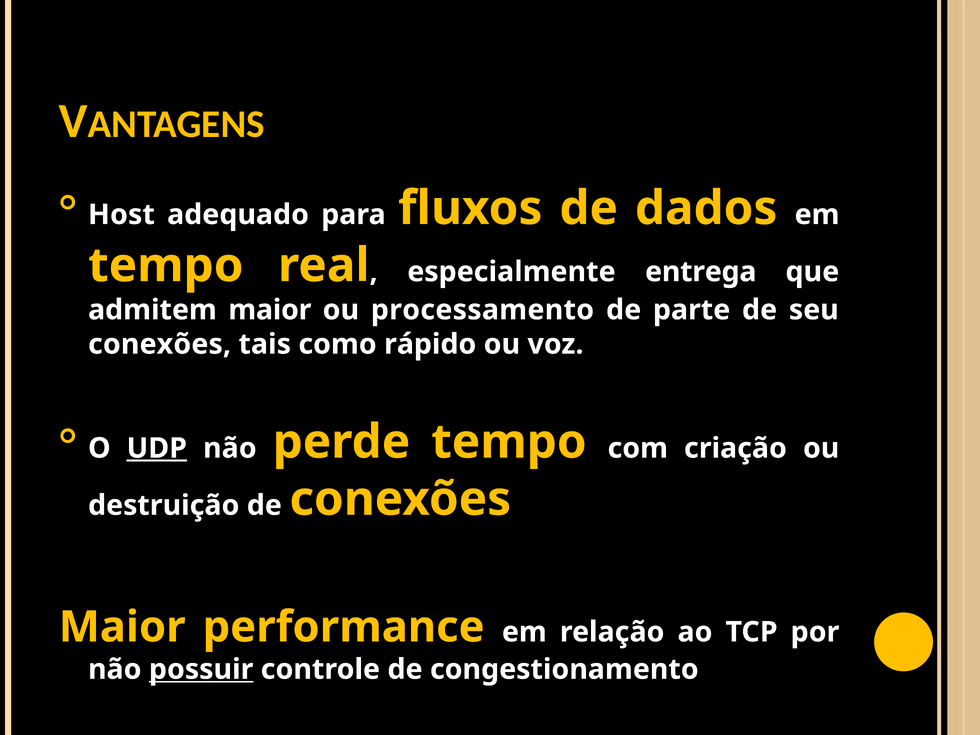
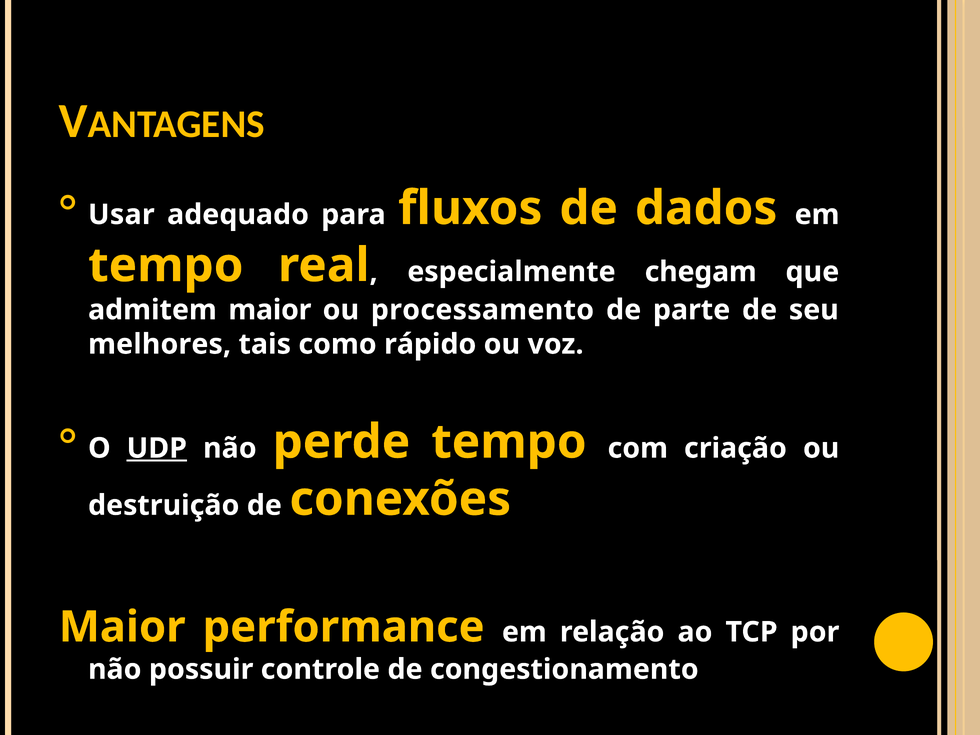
Host: Host -> Usar
entrega: entrega -> chegam
conexões at (160, 344): conexões -> melhores
possuir underline: present -> none
